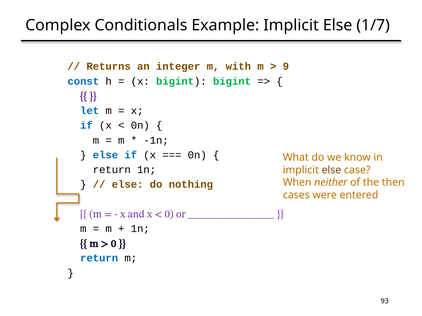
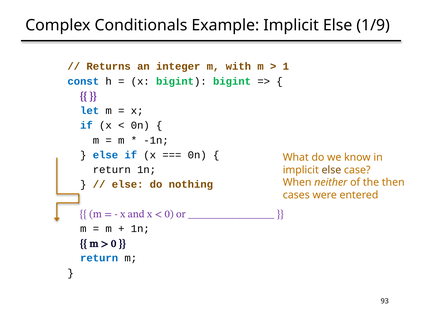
1/7: 1/7 -> 1/9
9: 9 -> 1
